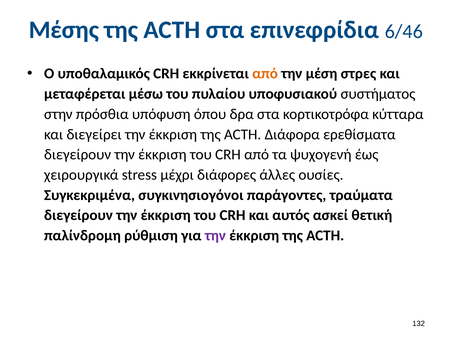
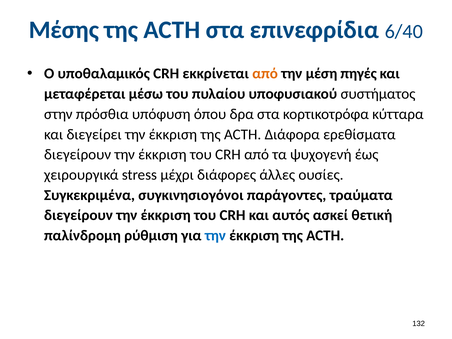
6/46: 6/46 -> 6/40
στρες: στρες -> πηγές
την at (215, 236) colour: purple -> blue
